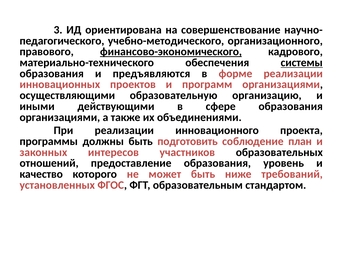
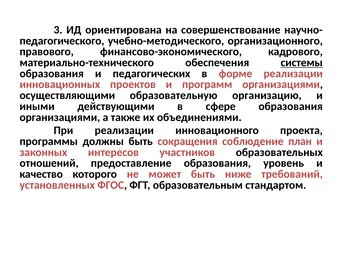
финансово-экономического underline: present -> none
предъявляются: предъявляются -> педагогических
подготовить: подготовить -> сокращения
